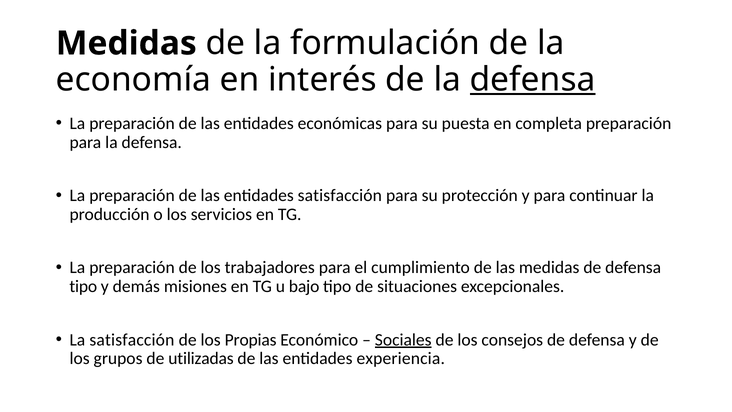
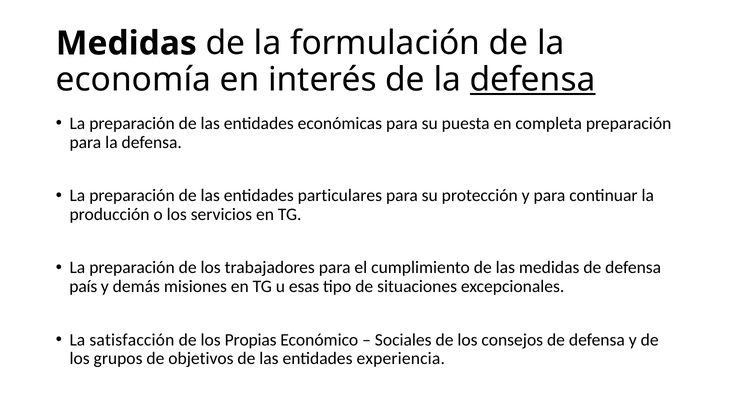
entidades satisfacción: satisfacción -> particulares
tipo at (83, 286): tipo -> país
bajo: bajo -> esas
Sociales underline: present -> none
utilizadas: utilizadas -> objetivos
